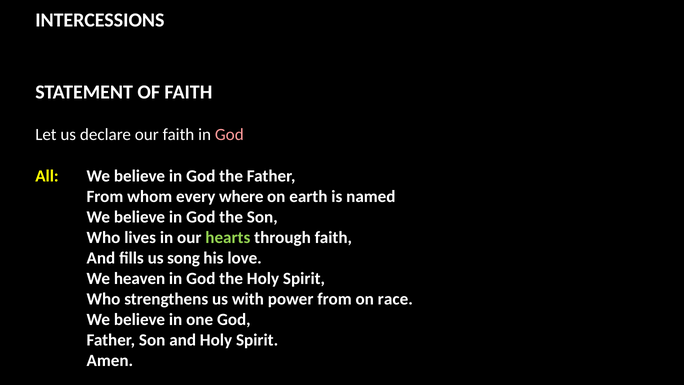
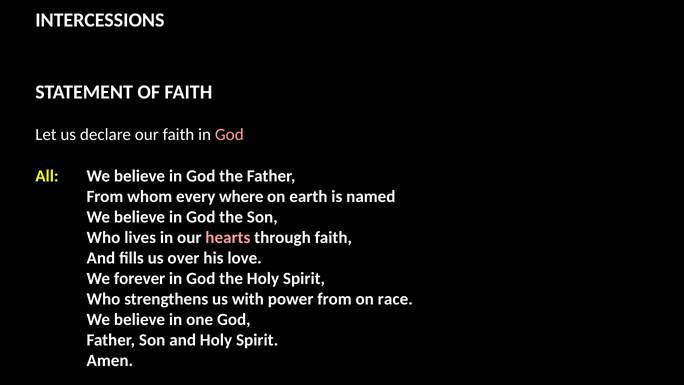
hearts colour: light green -> pink
song: song -> over
heaven: heaven -> forever
